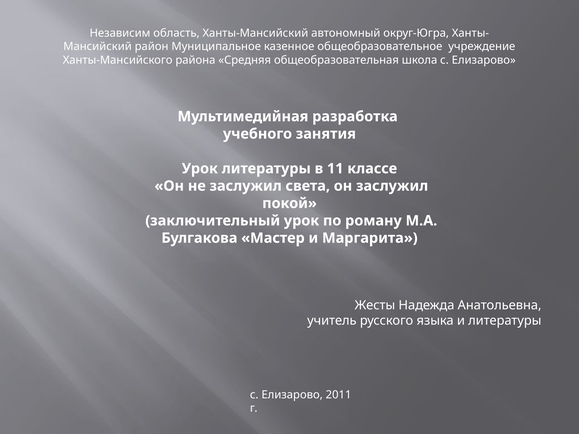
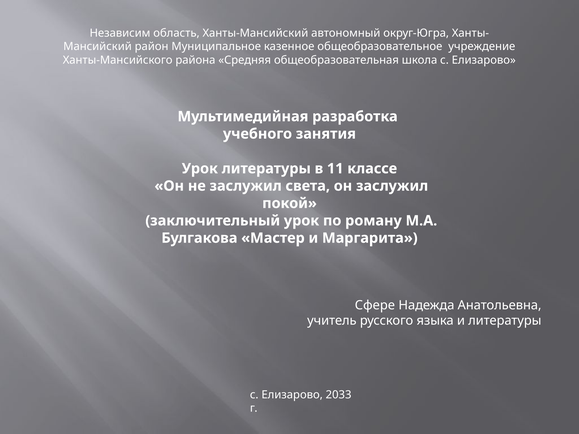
Жесты: Жесты -> Сфере
2011: 2011 -> 2033
